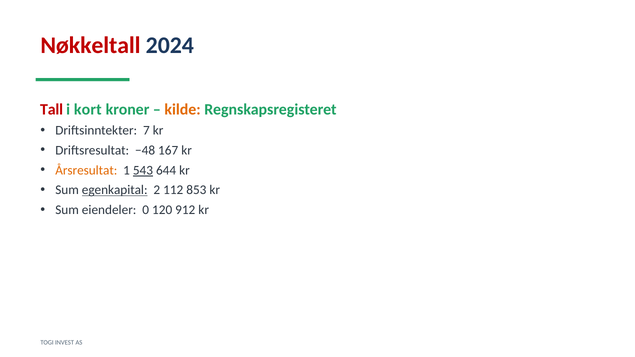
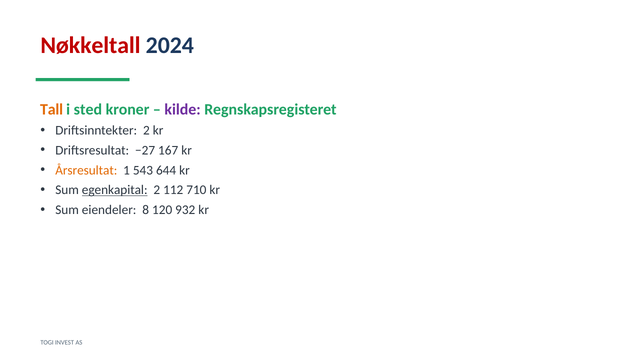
Tall colour: red -> orange
kort: kort -> sted
kilde colour: orange -> purple
Driftsinntekter 7: 7 -> 2
−48: −48 -> −27
543 underline: present -> none
853: 853 -> 710
0: 0 -> 8
912: 912 -> 932
